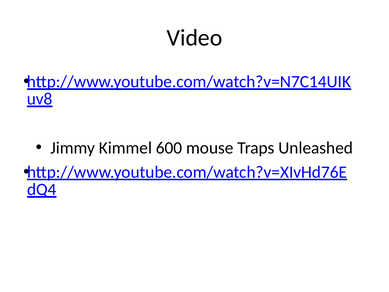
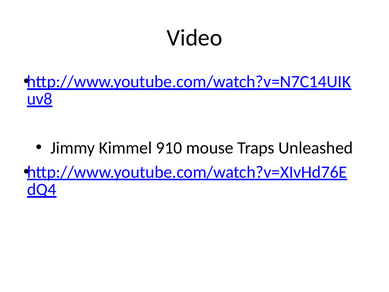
600: 600 -> 910
